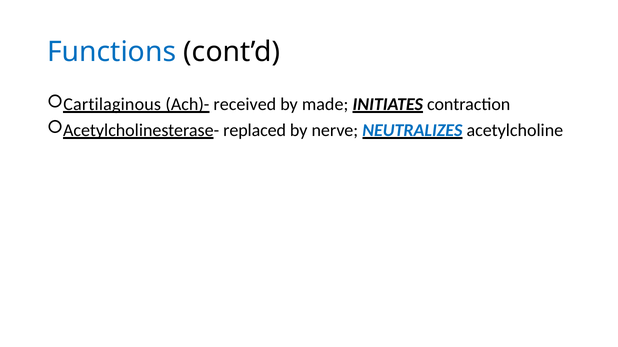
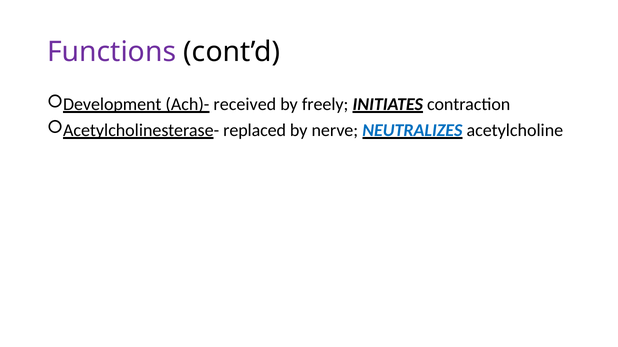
Functions colour: blue -> purple
Cartilaginous: Cartilaginous -> Development
made: made -> freely
